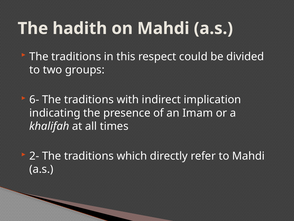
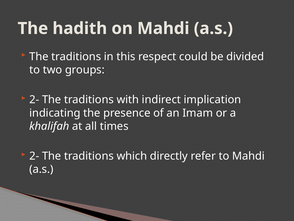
6- at (34, 99): 6- -> 2-
